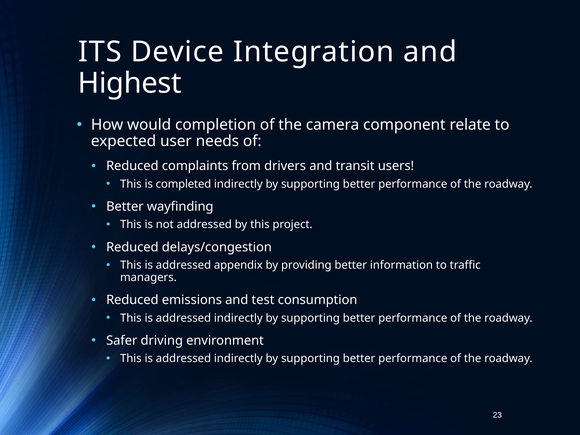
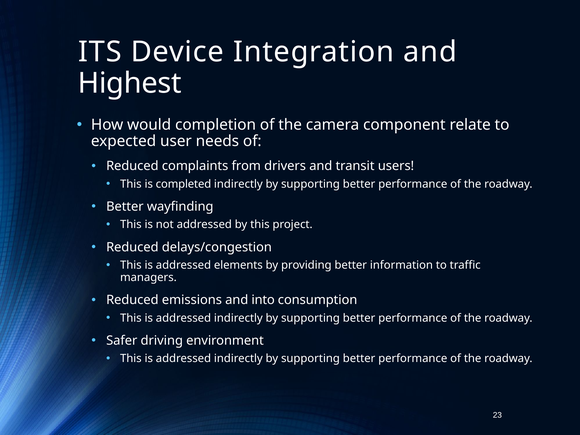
appendix: appendix -> elements
test: test -> into
